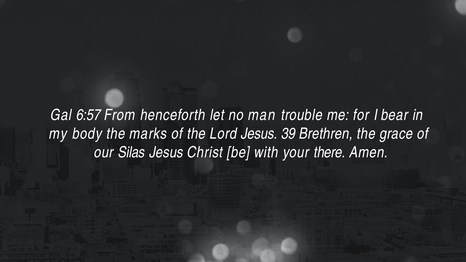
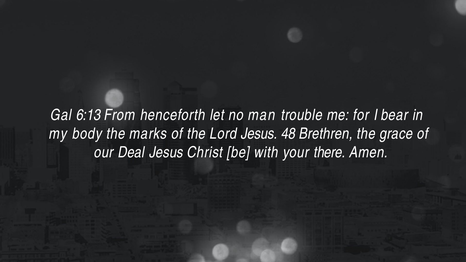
6:57: 6:57 -> 6:13
39: 39 -> 48
Silas: Silas -> Deal
